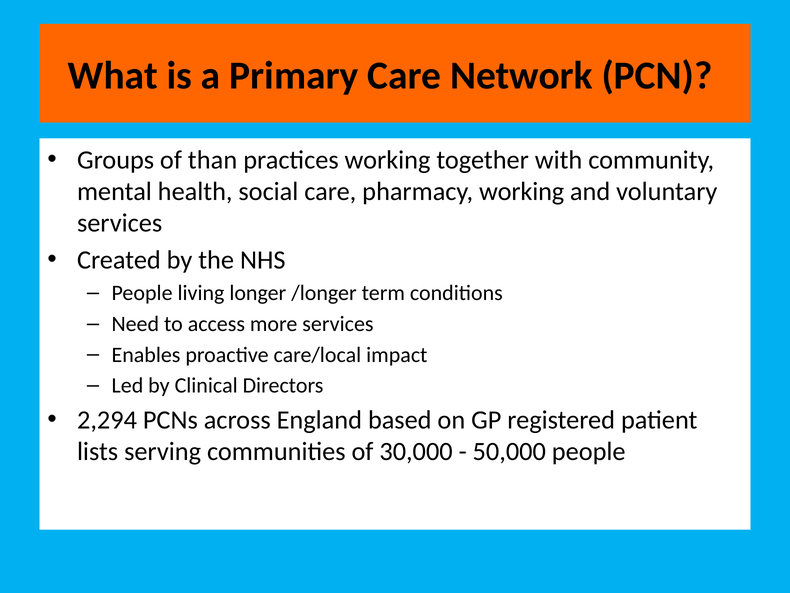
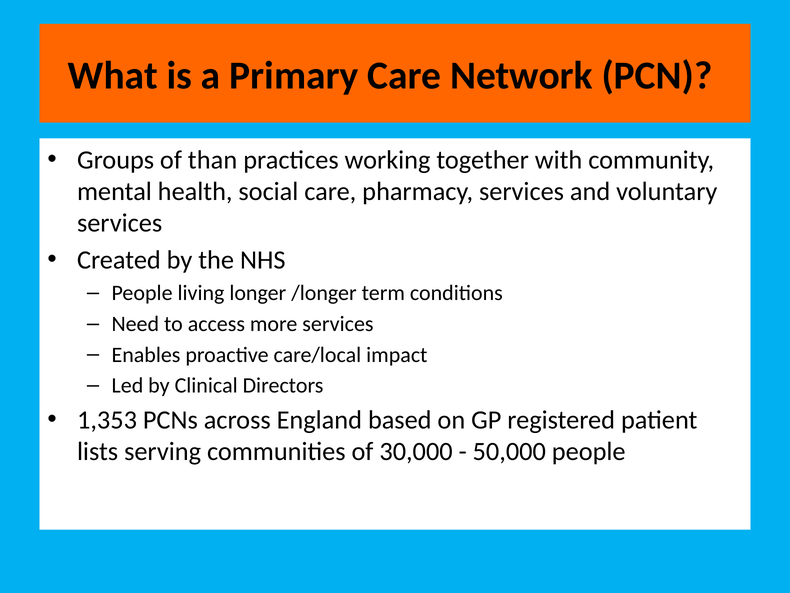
pharmacy working: working -> services
2,294: 2,294 -> 1,353
